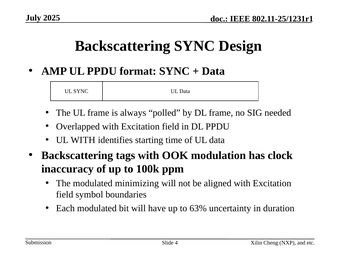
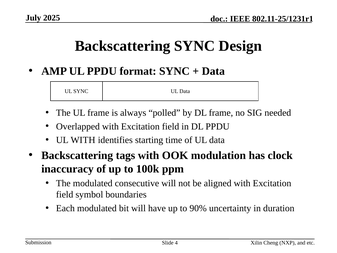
minimizing: minimizing -> consecutive
63%: 63% -> 90%
